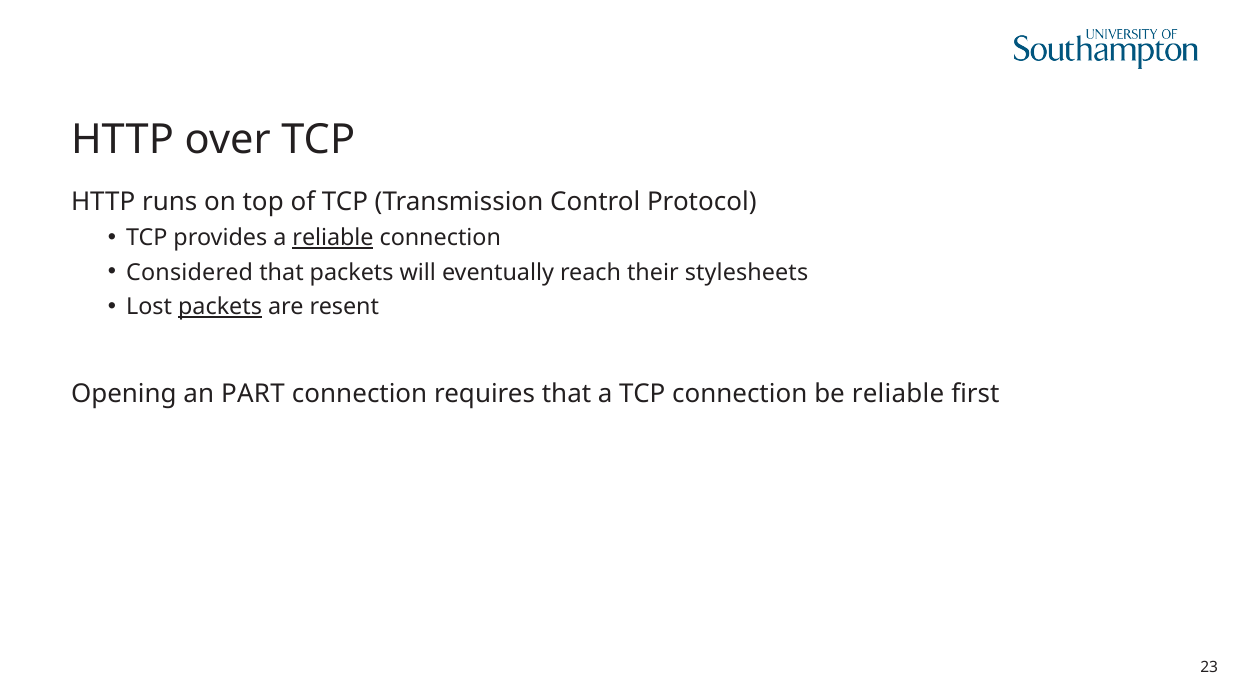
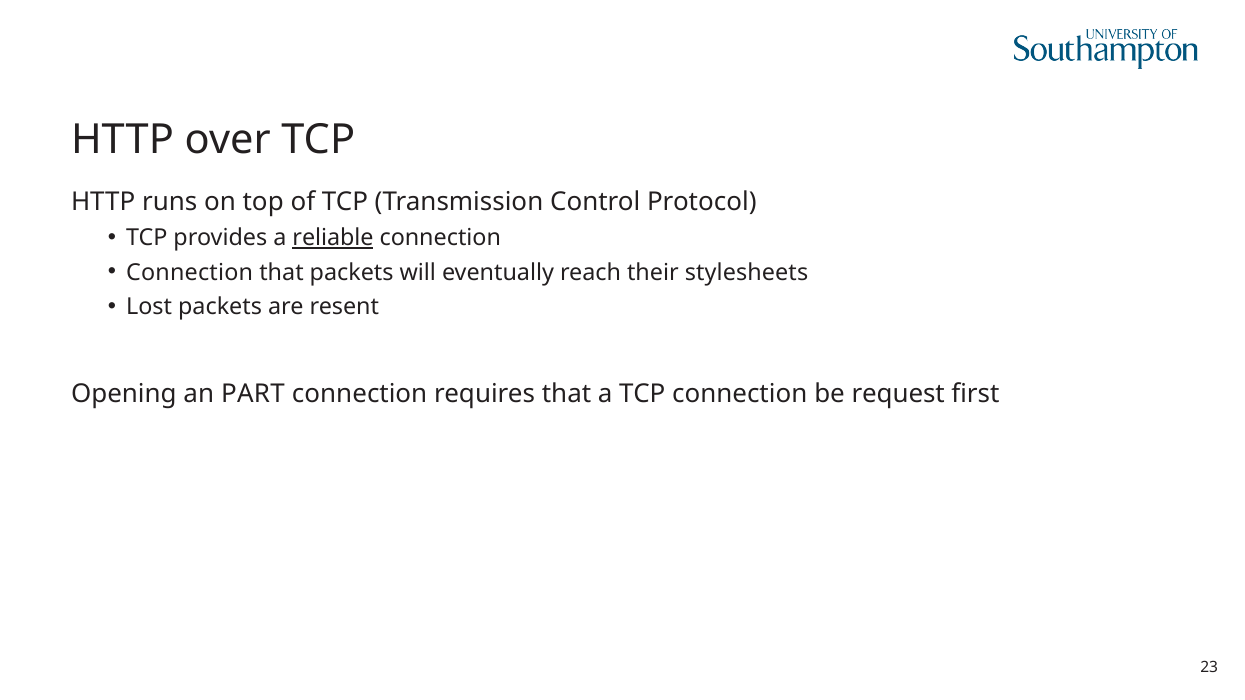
Considered at (190, 273): Considered -> Connection
packets at (220, 307) underline: present -> none
be reliable: reliable -> request
